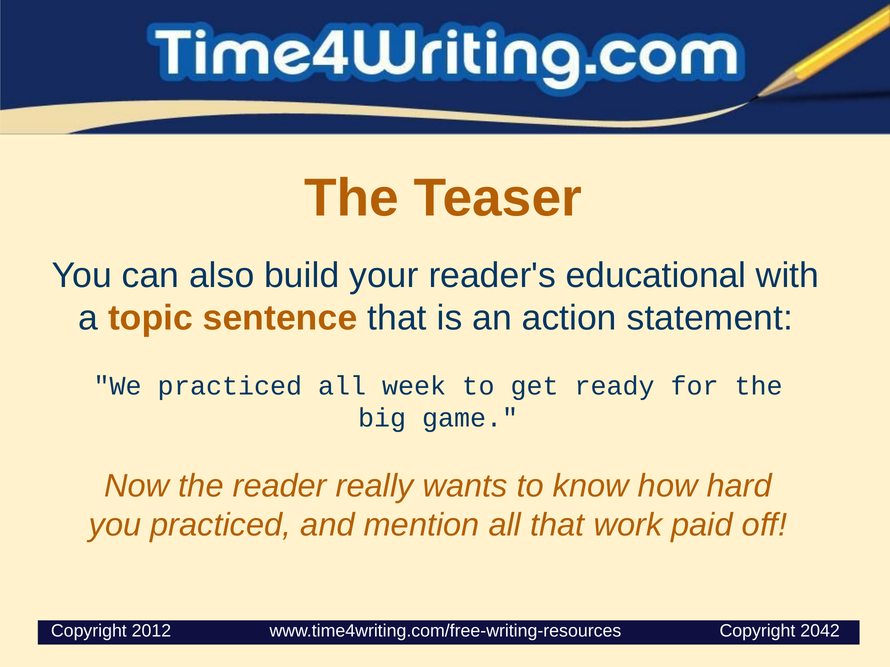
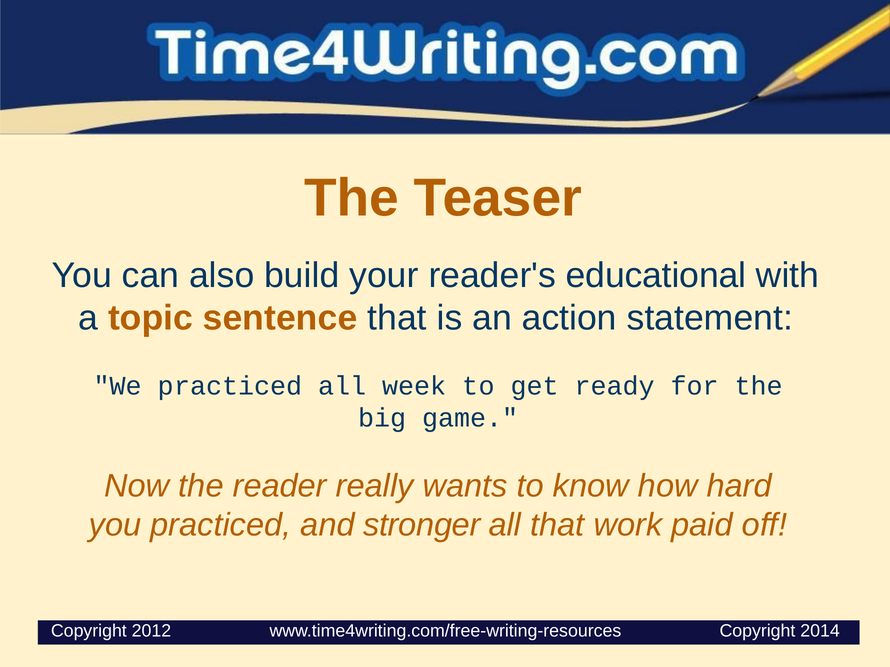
mention: mention -> stronger
2042: 2042 -> 2014
